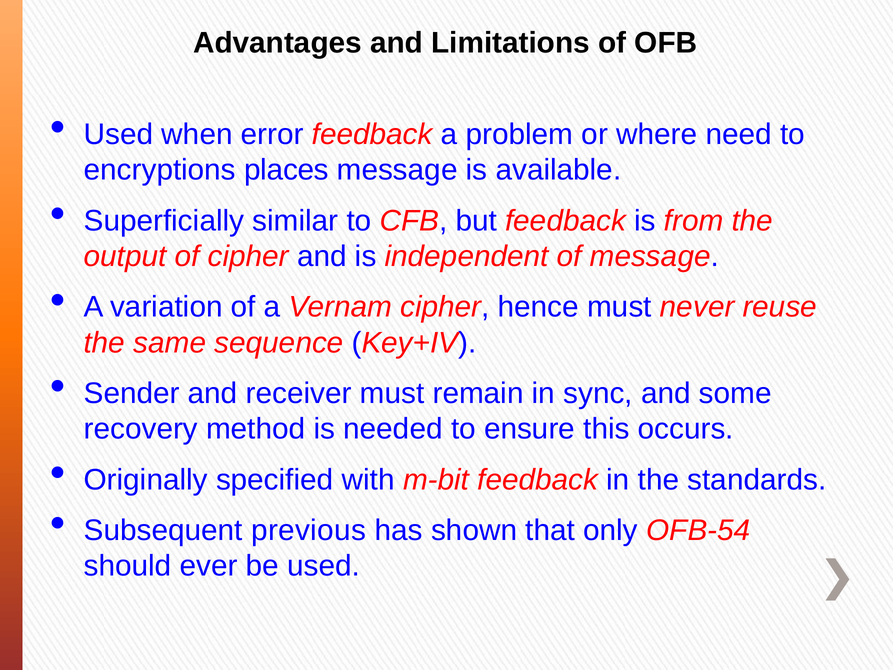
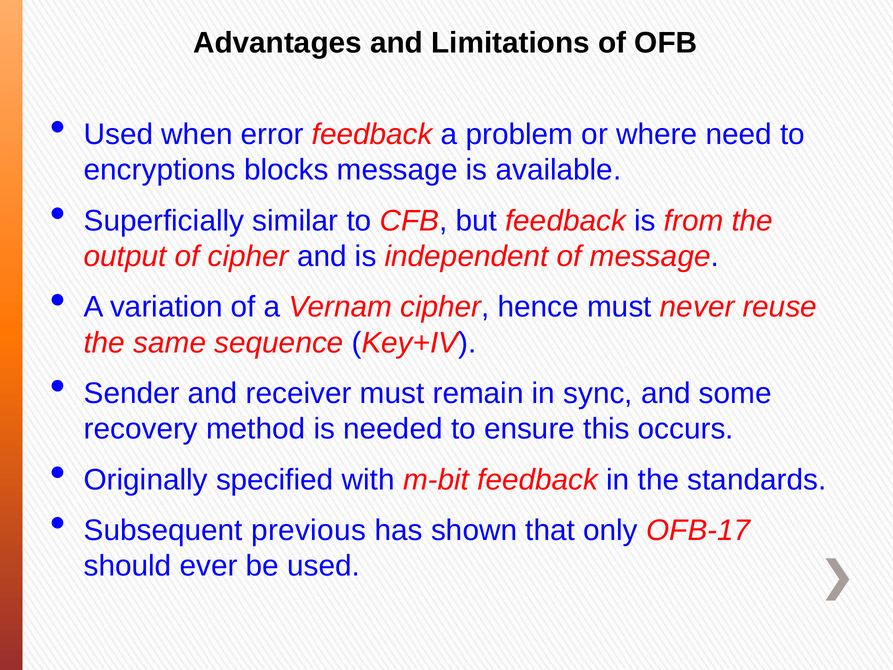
places: places -> blocks
OFB-54: OFB-54 -> OFB-17
